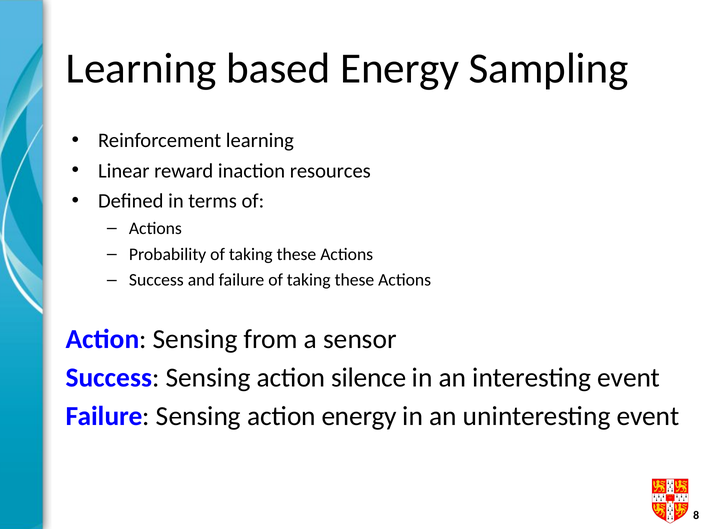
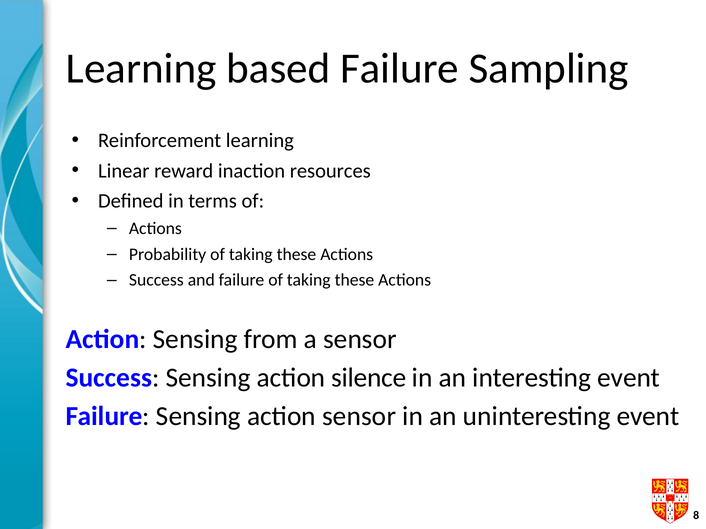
based Energy: Energy -> Failure
action energy: energy -> sensor
